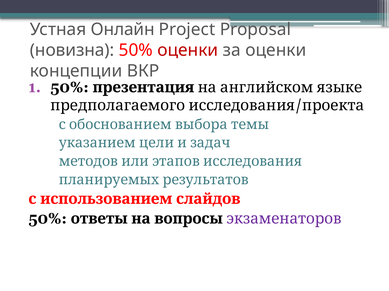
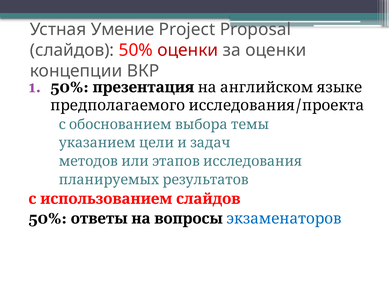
Онлайн: Онлайн -> Умение
новизна at (72, 50): новизна -> слайдов
экзаменаторов colour: purple -> blue
